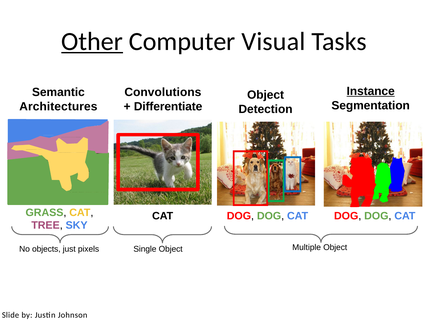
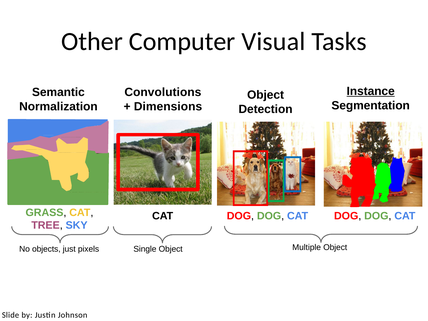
Other underline: present -> none
Architectures: Architectures -> Normalization
Differentiate: Differentiate -> Dimensions
